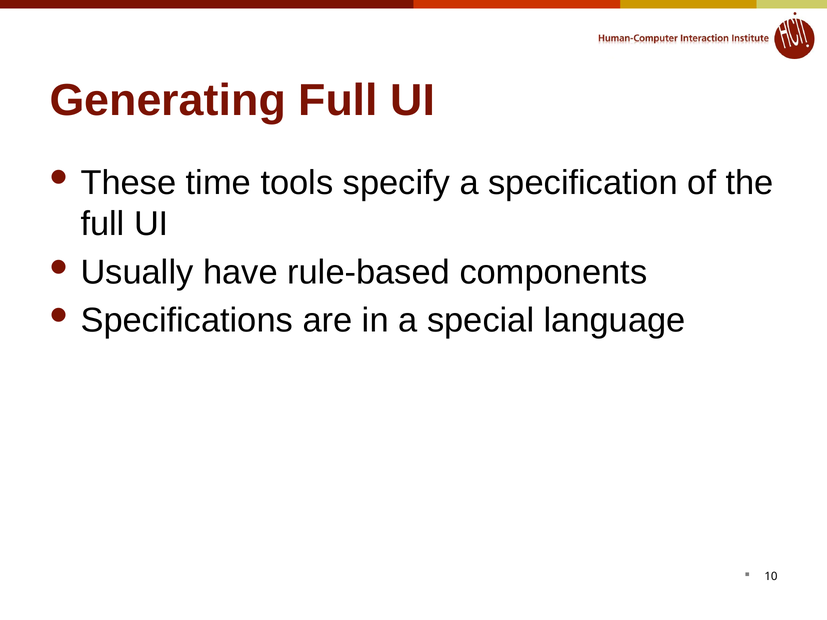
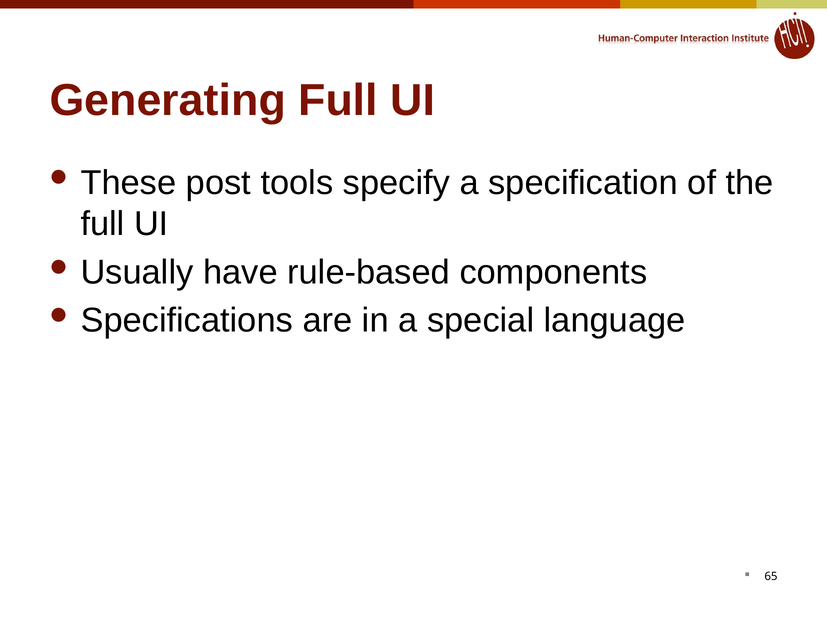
time: time -> post
10: 10 -> 65
